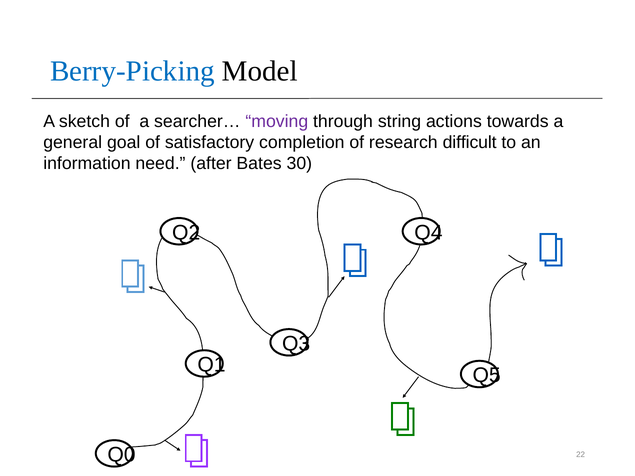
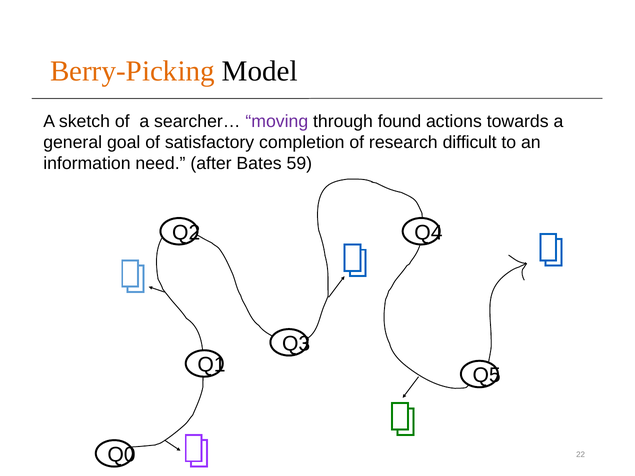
Berry-Picking colour: blue -> orange
string: string -> found
30: 30 -> 59
